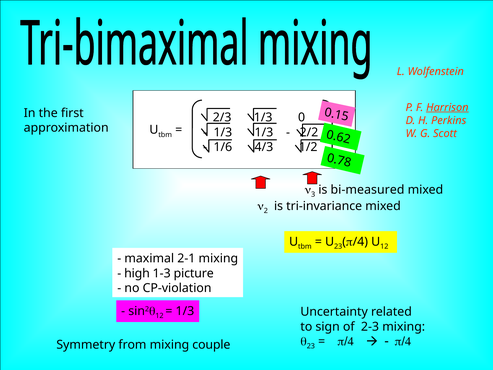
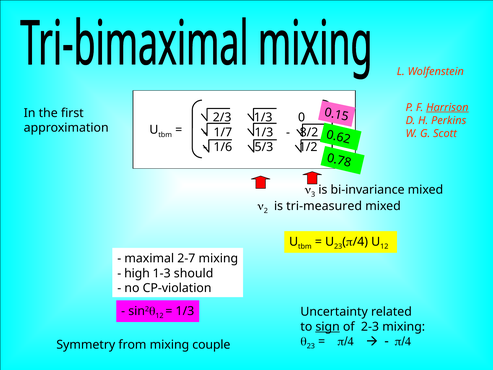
1/3 at (223, 132): 1/3 -> 1/7
2/2: 2/2 -> 8/2
4/3: 4/3 -> 5/3
bi-measured: bi-measured -> bi-invariance
tri-invariance: tri-invariance -> tri-measured
2-1: 2-1 -> 2-7
picture: picture -> should
sign underline: none -> present
